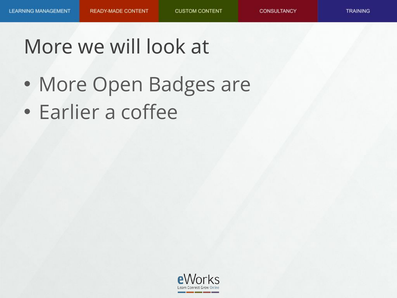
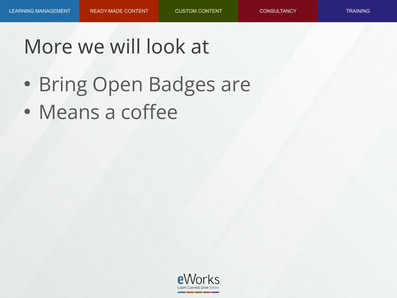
More at (63, 85): More -> Bring
Earlier: Earlier -> Means
